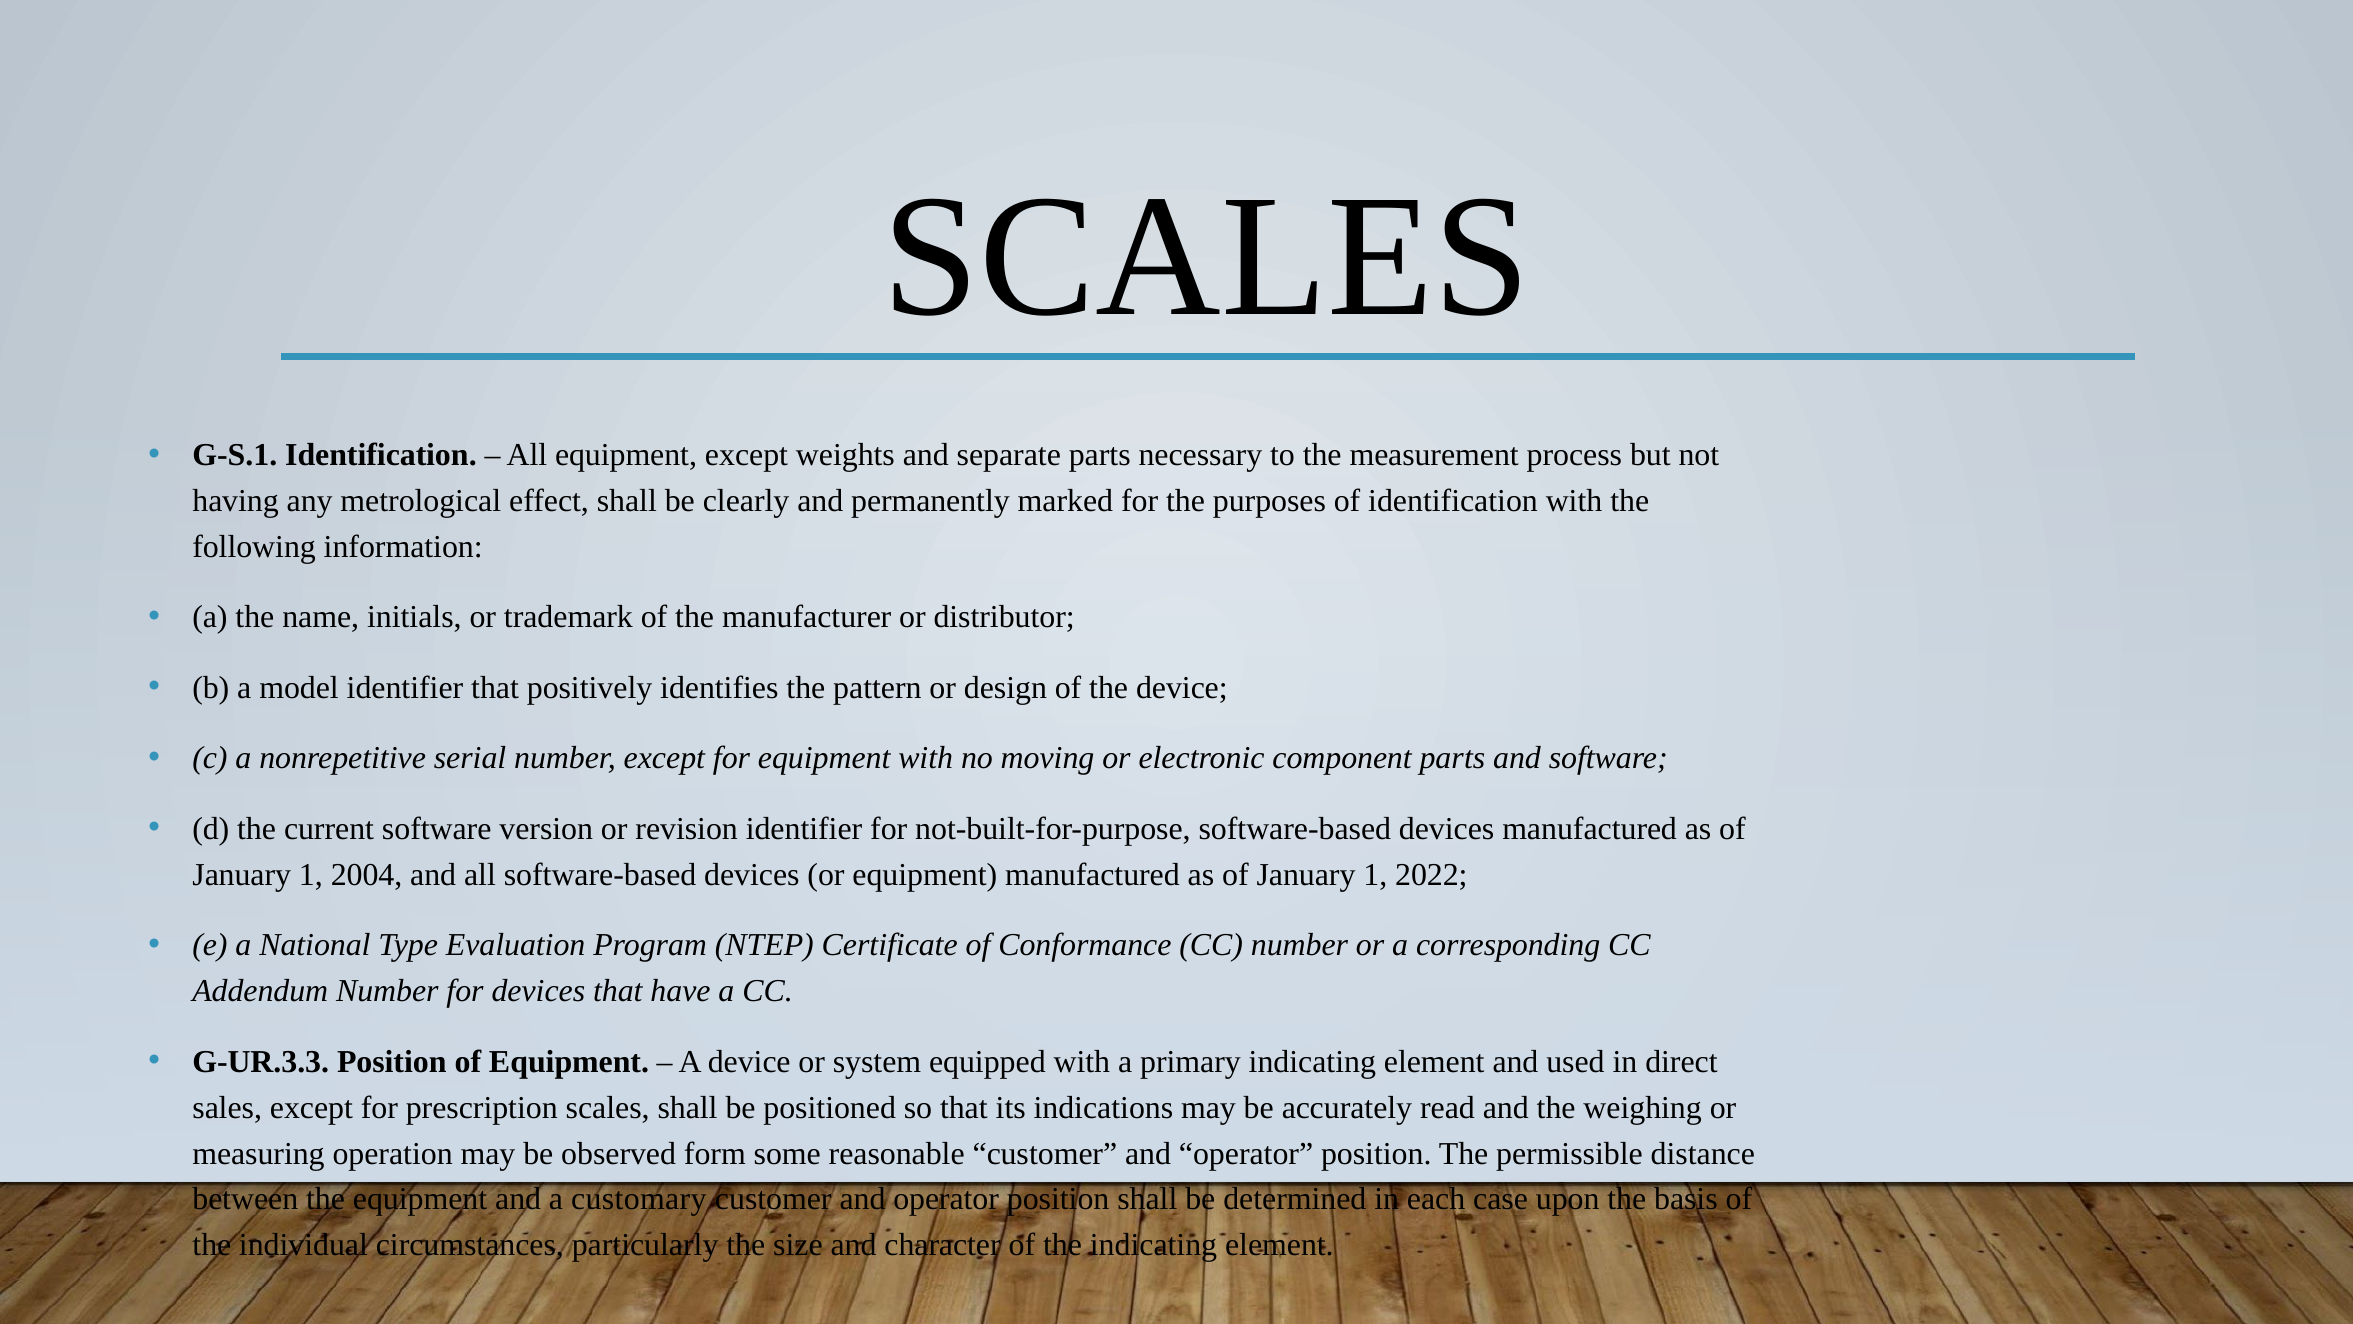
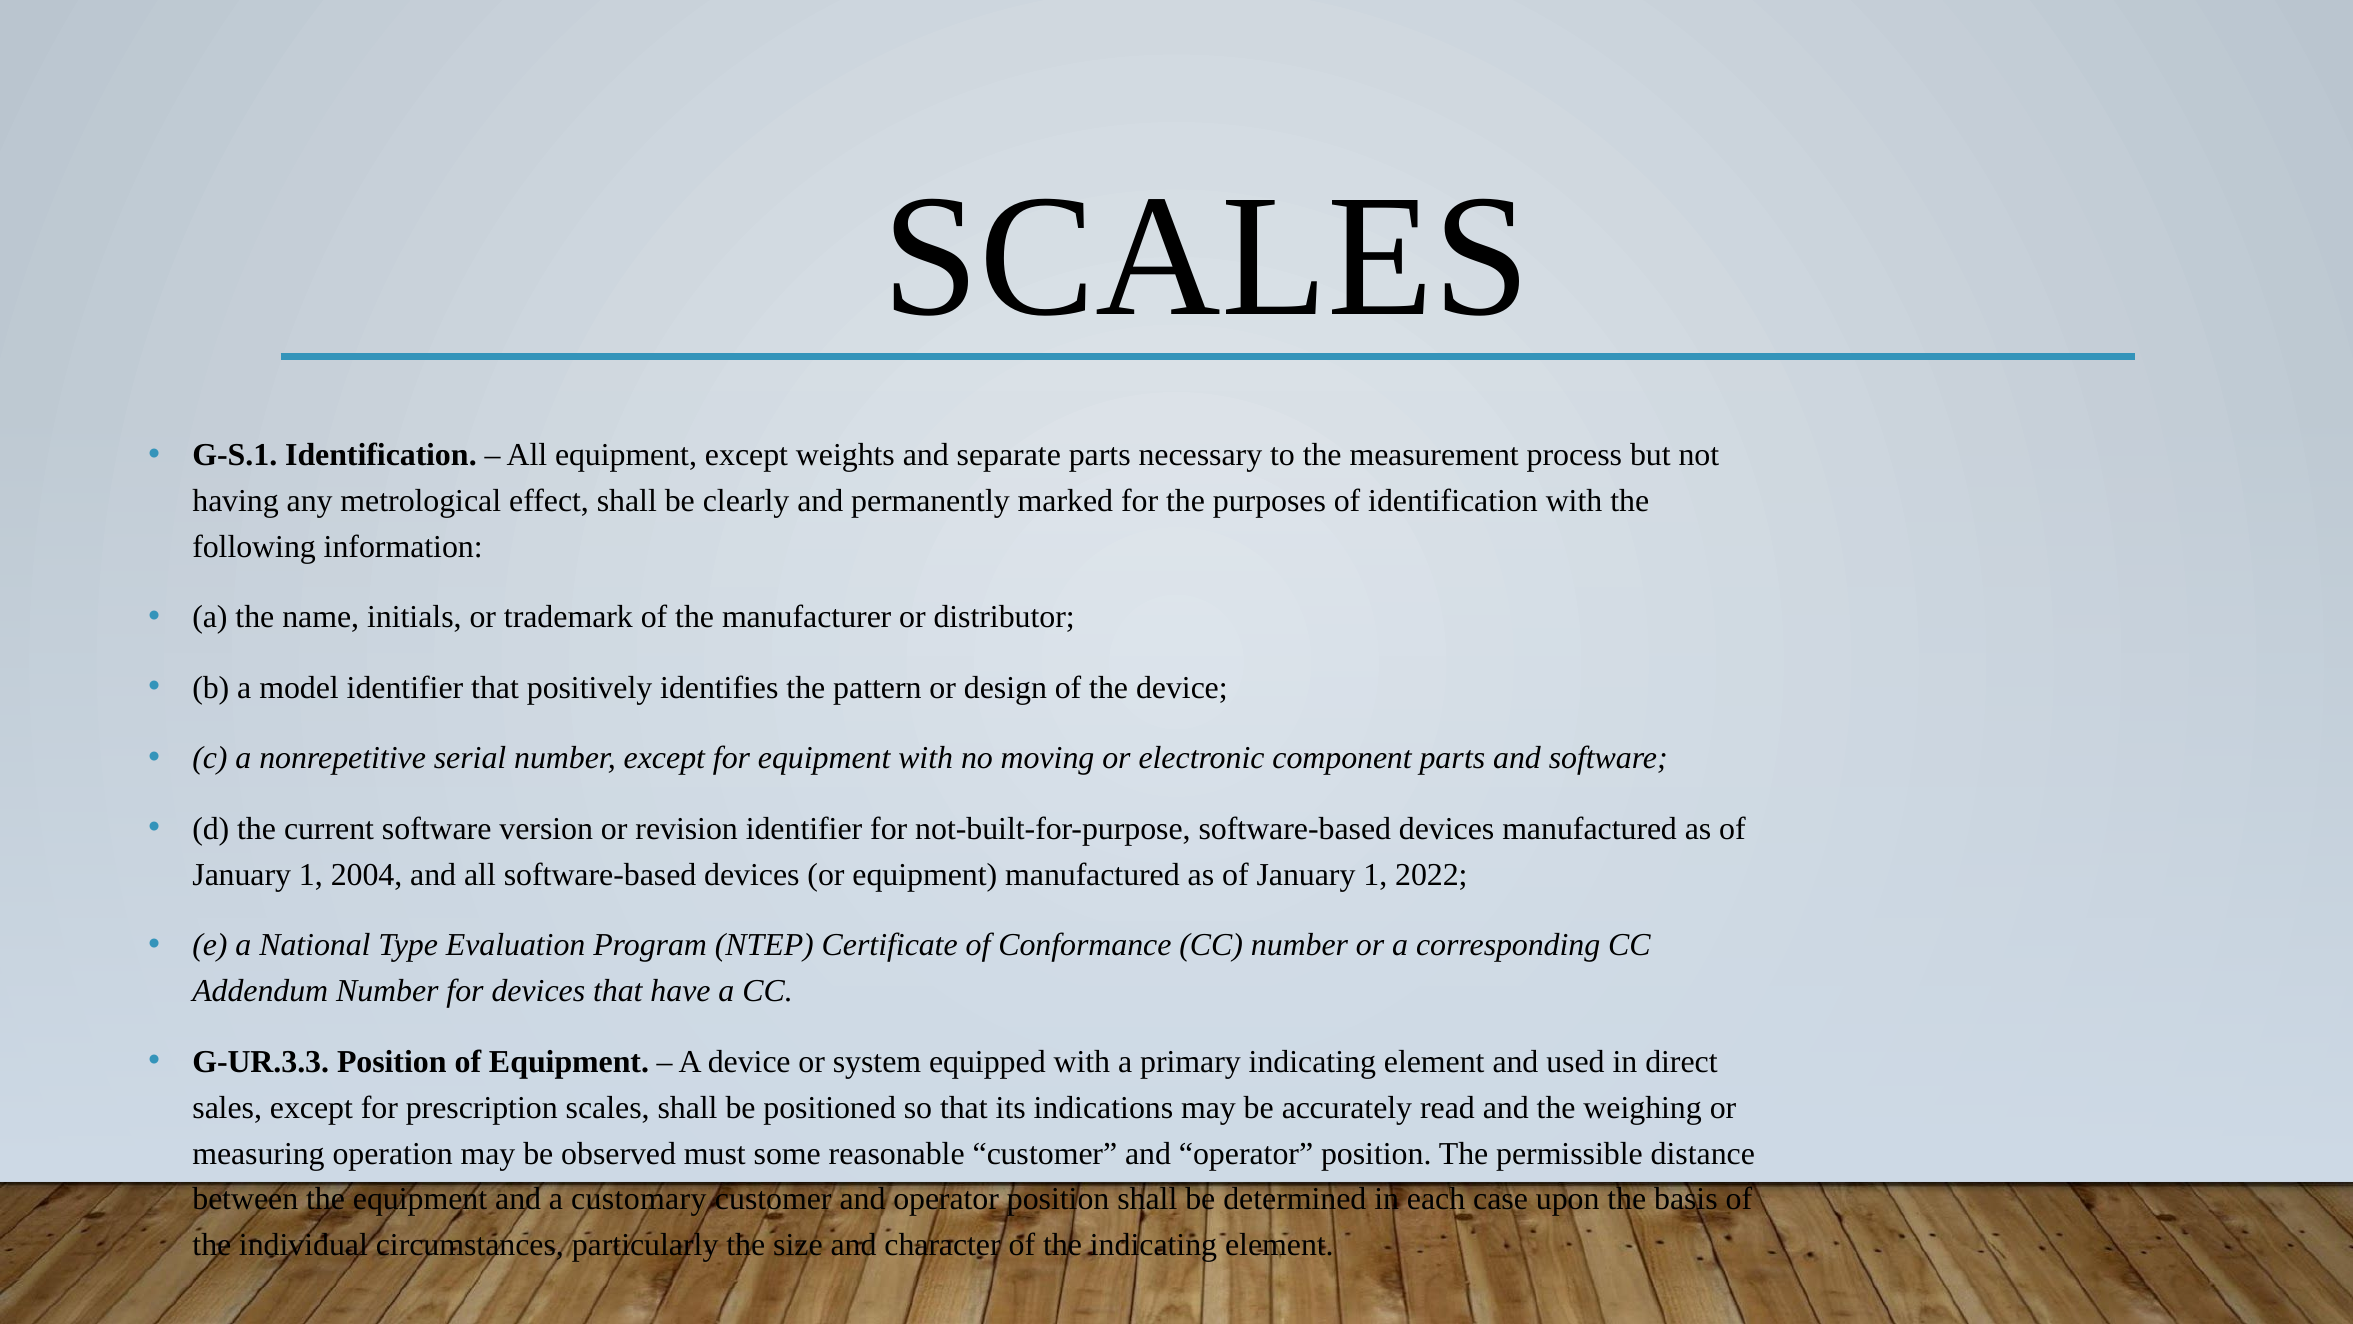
form: form -> must
